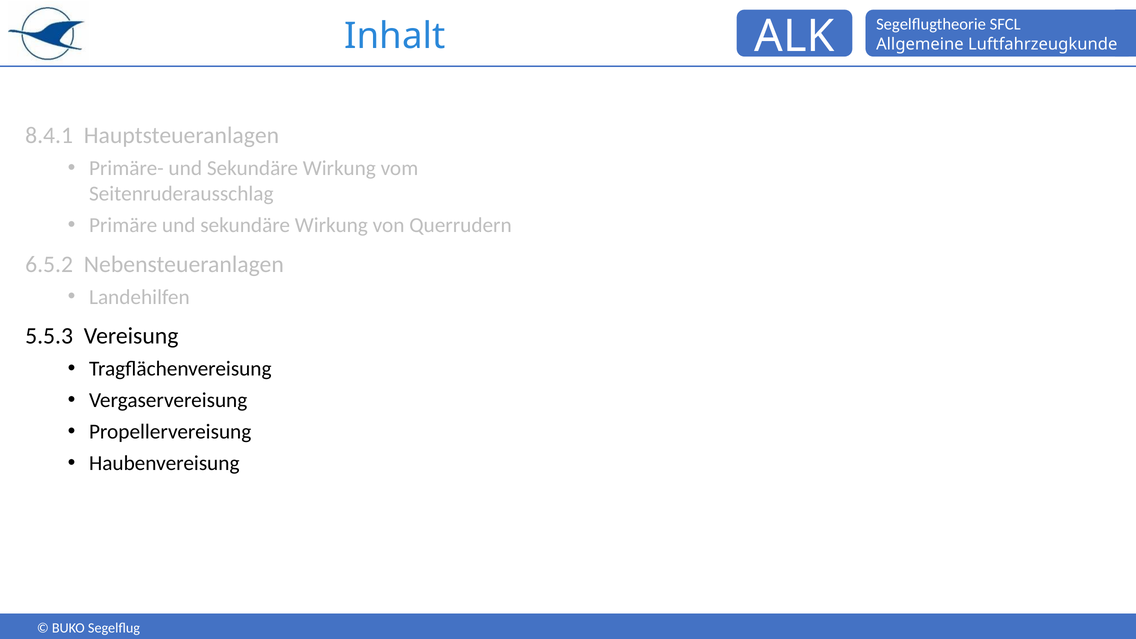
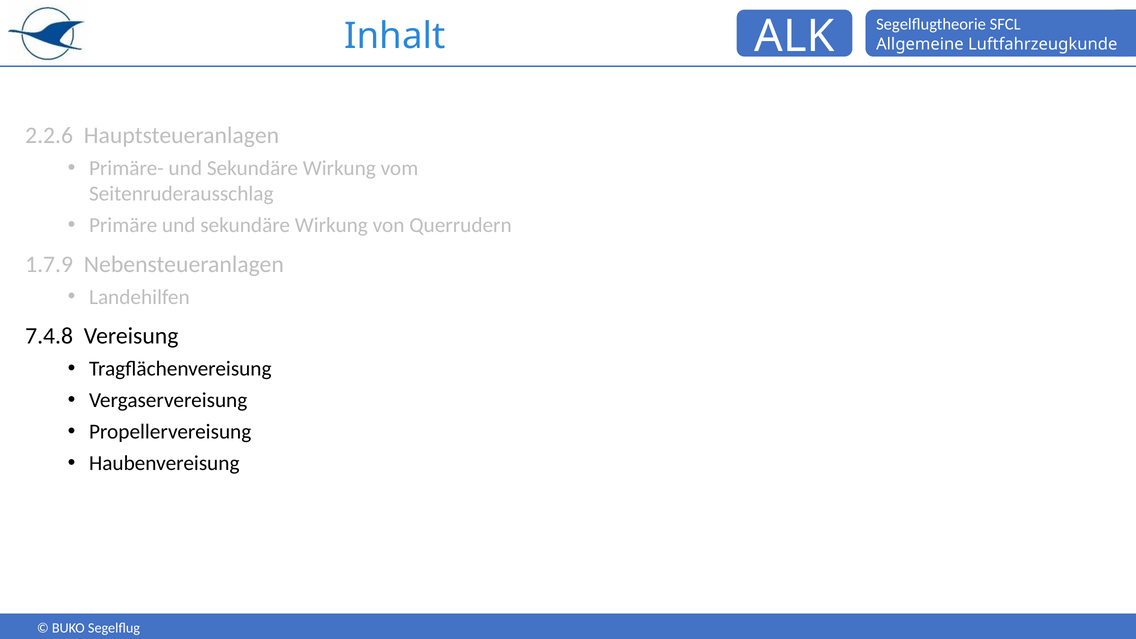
8.4.1: 8.4.1 -> 2.2.6
6.5.2: 6.5.2 -> 1.7.9
5.5.3: 5.5.3 -> 7.4.8
